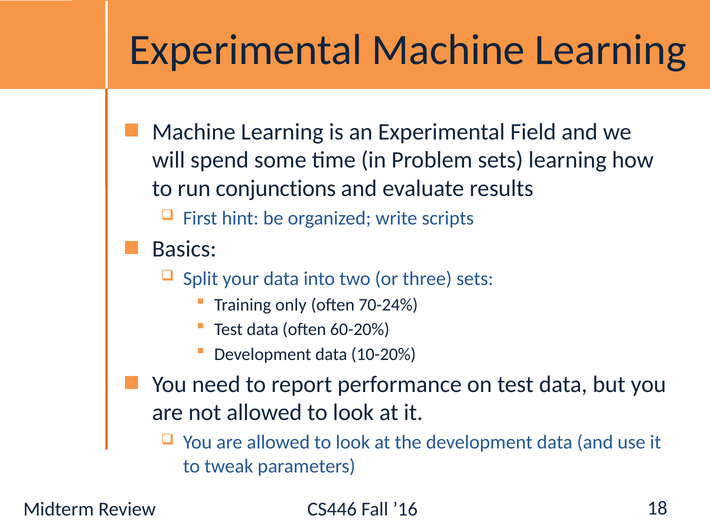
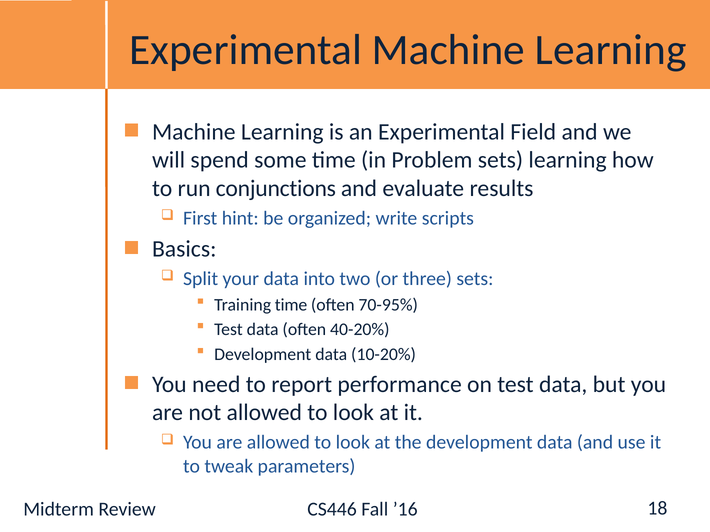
Training only: only -> time
70-24%: 70-24% -> 70-95%
60-20%: 60-20% -> 40-20%
